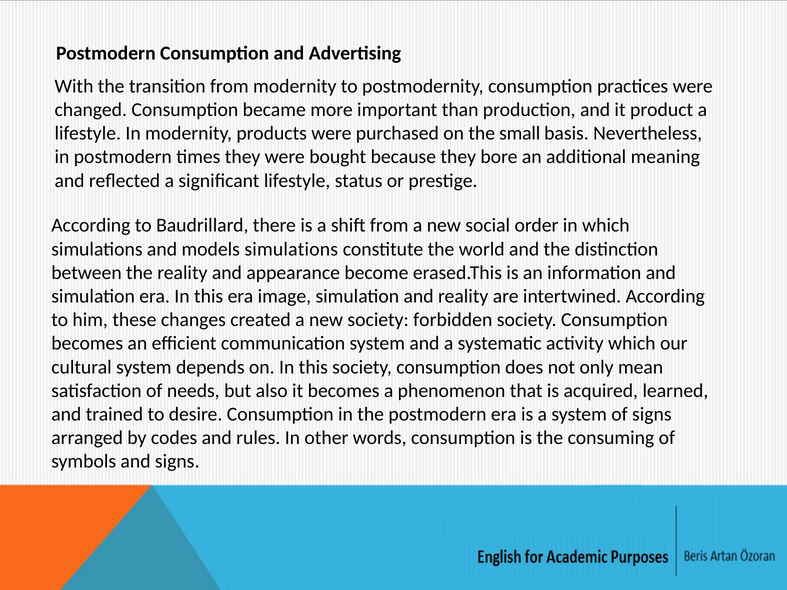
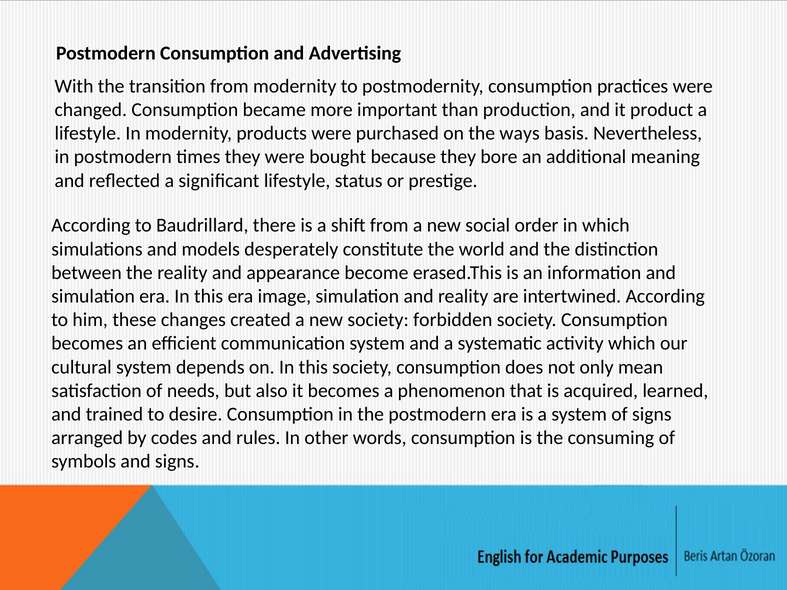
small: small -> ways
models simulations: simulations -> desperately
